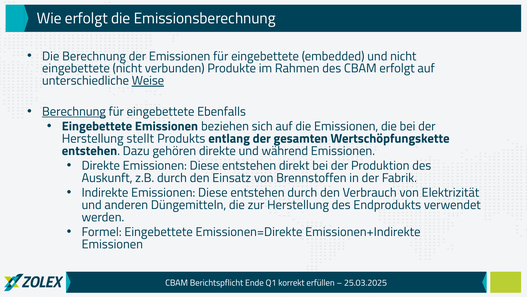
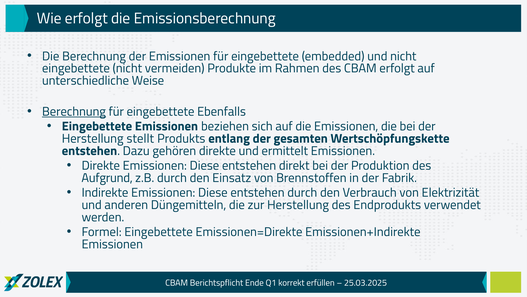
verbunden: verbunden -> vermeiden
Weise underline: present -> none
während: während -> ermittelt
Auskunft: Auskunft -> Aufgrund
